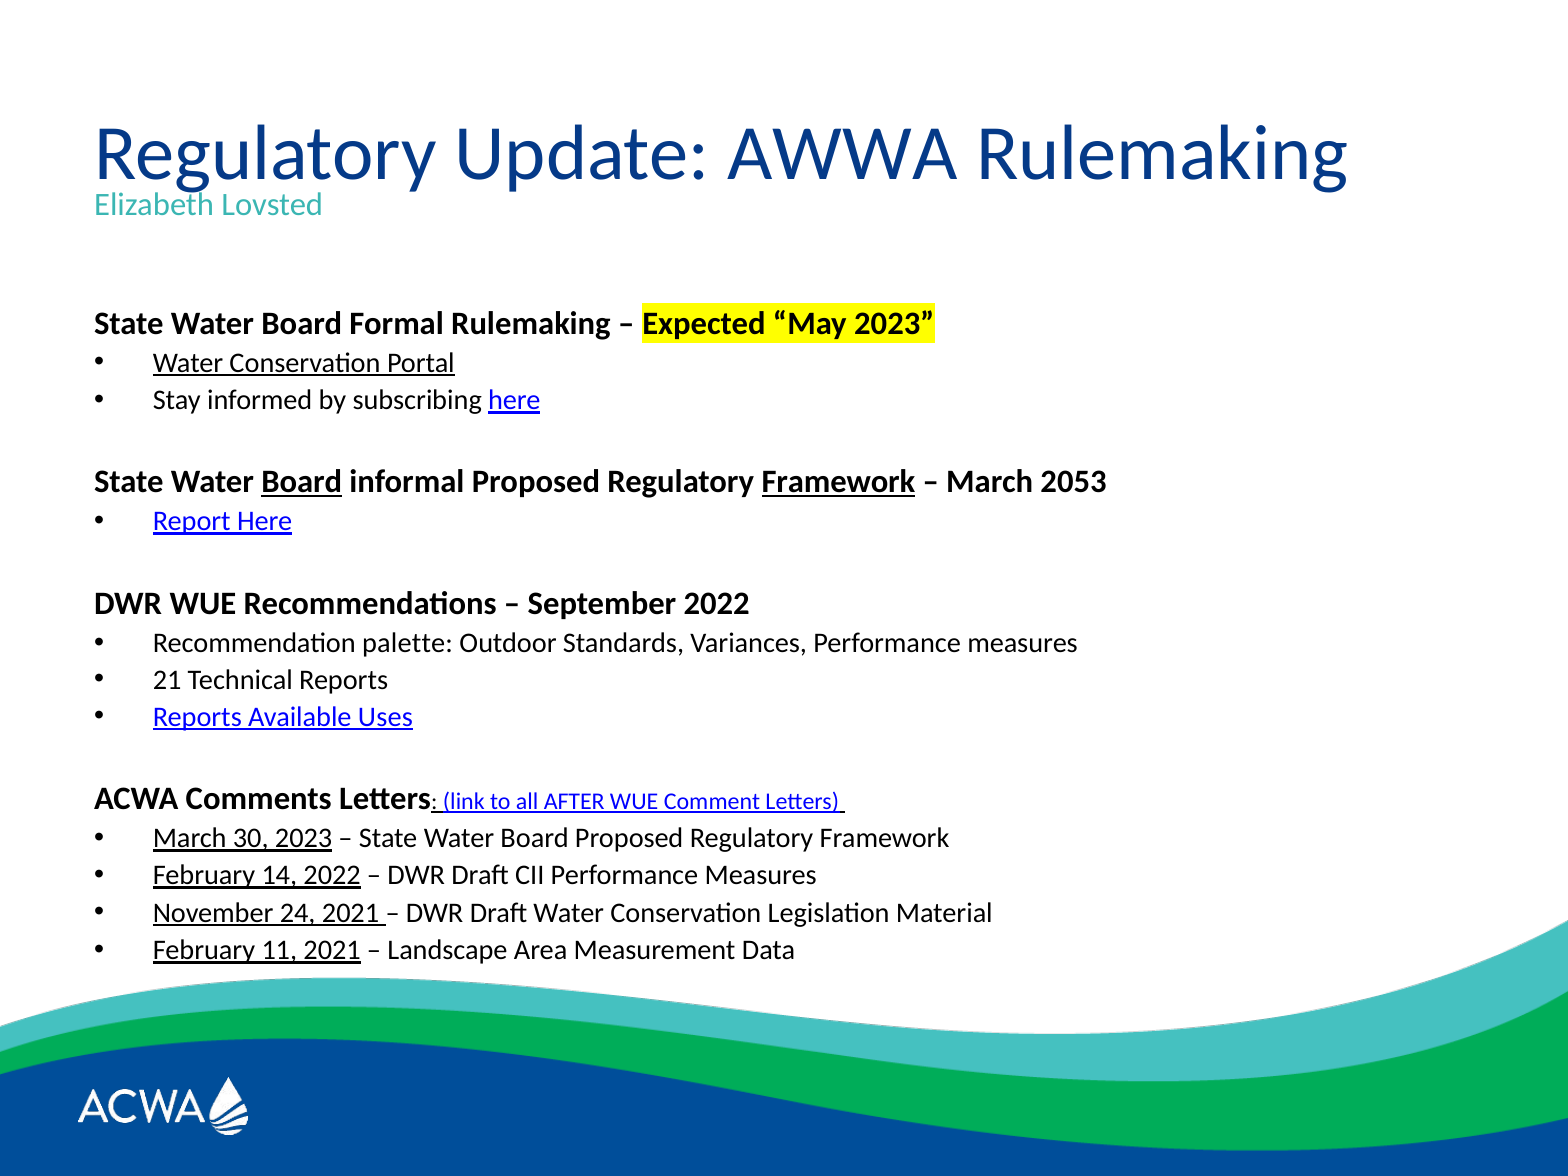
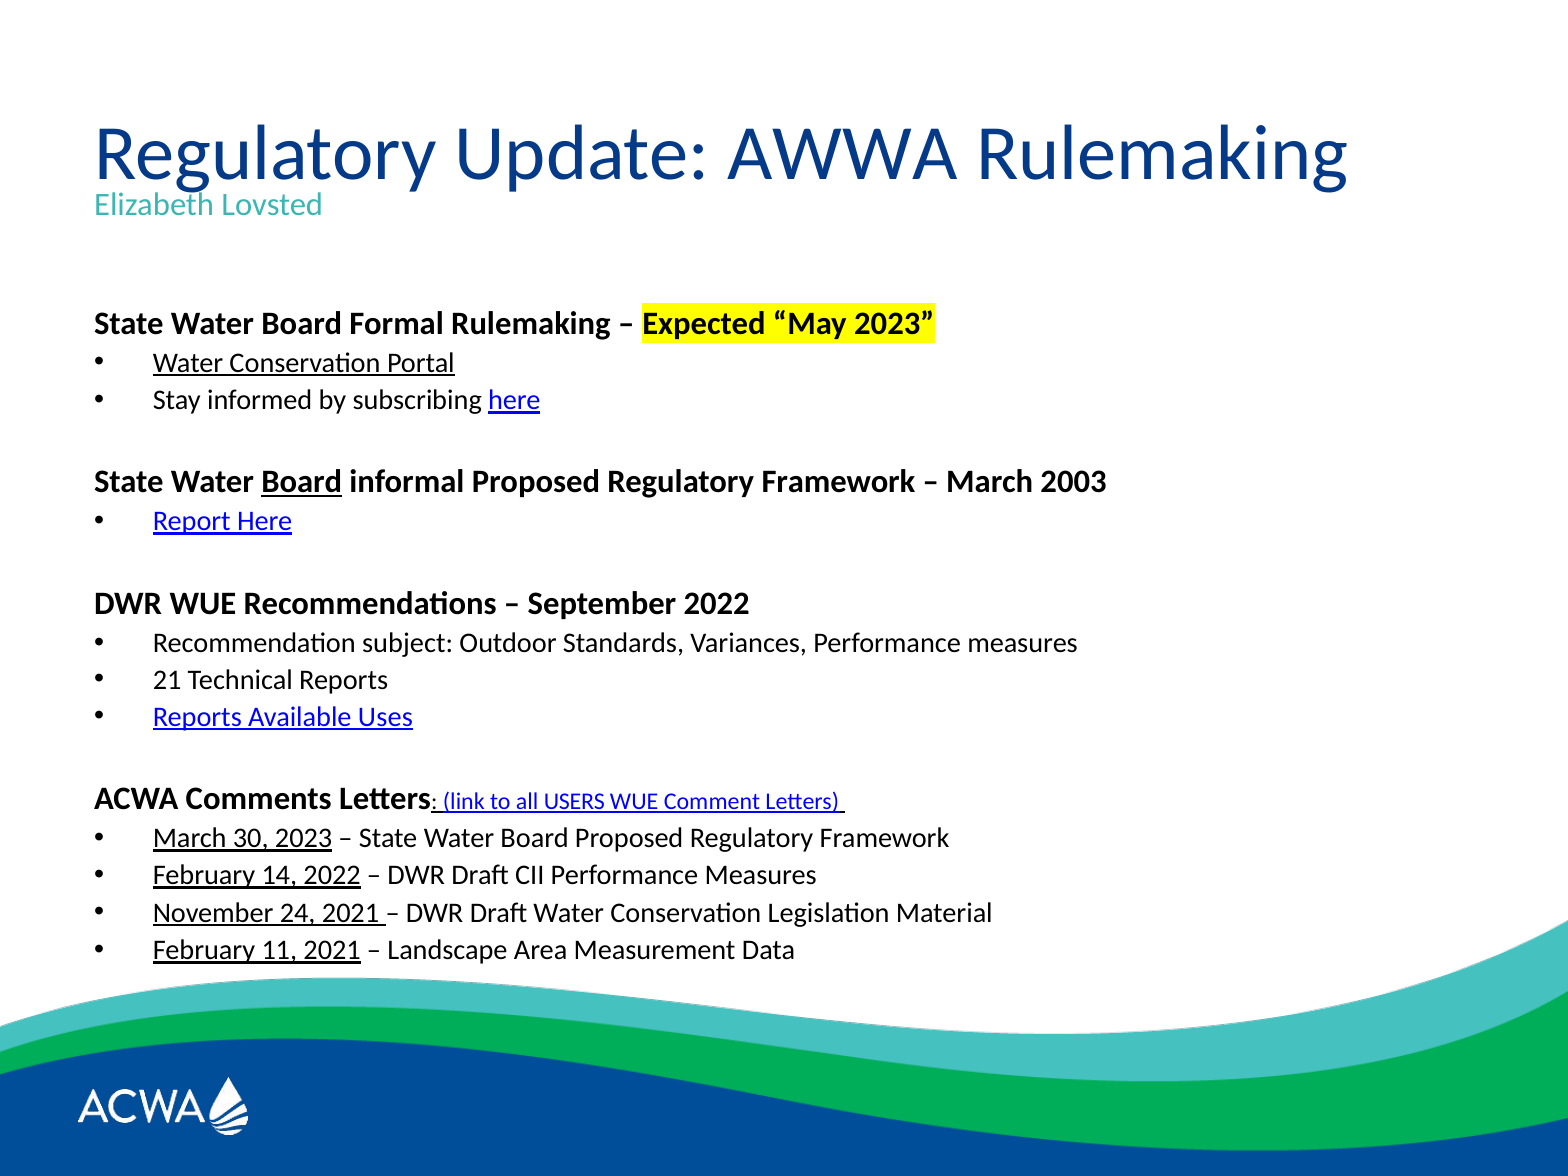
Framework at (838, 482) underline: present -> none
2053: 2053 -> 2003
palette: palette -> subject
AFTER: AFTER -> USERS
